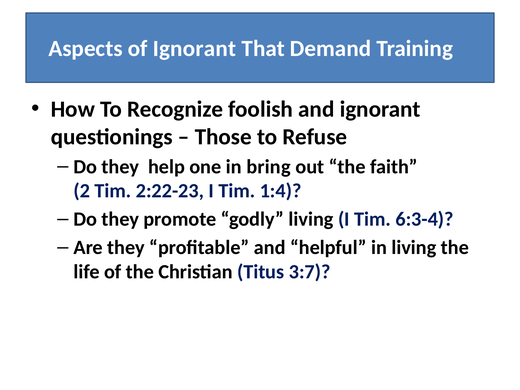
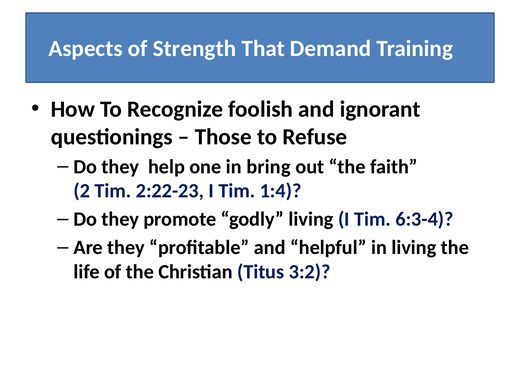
of Ignorant: Ignorant -> Strength
3:7: 3:7 -> 3:2
